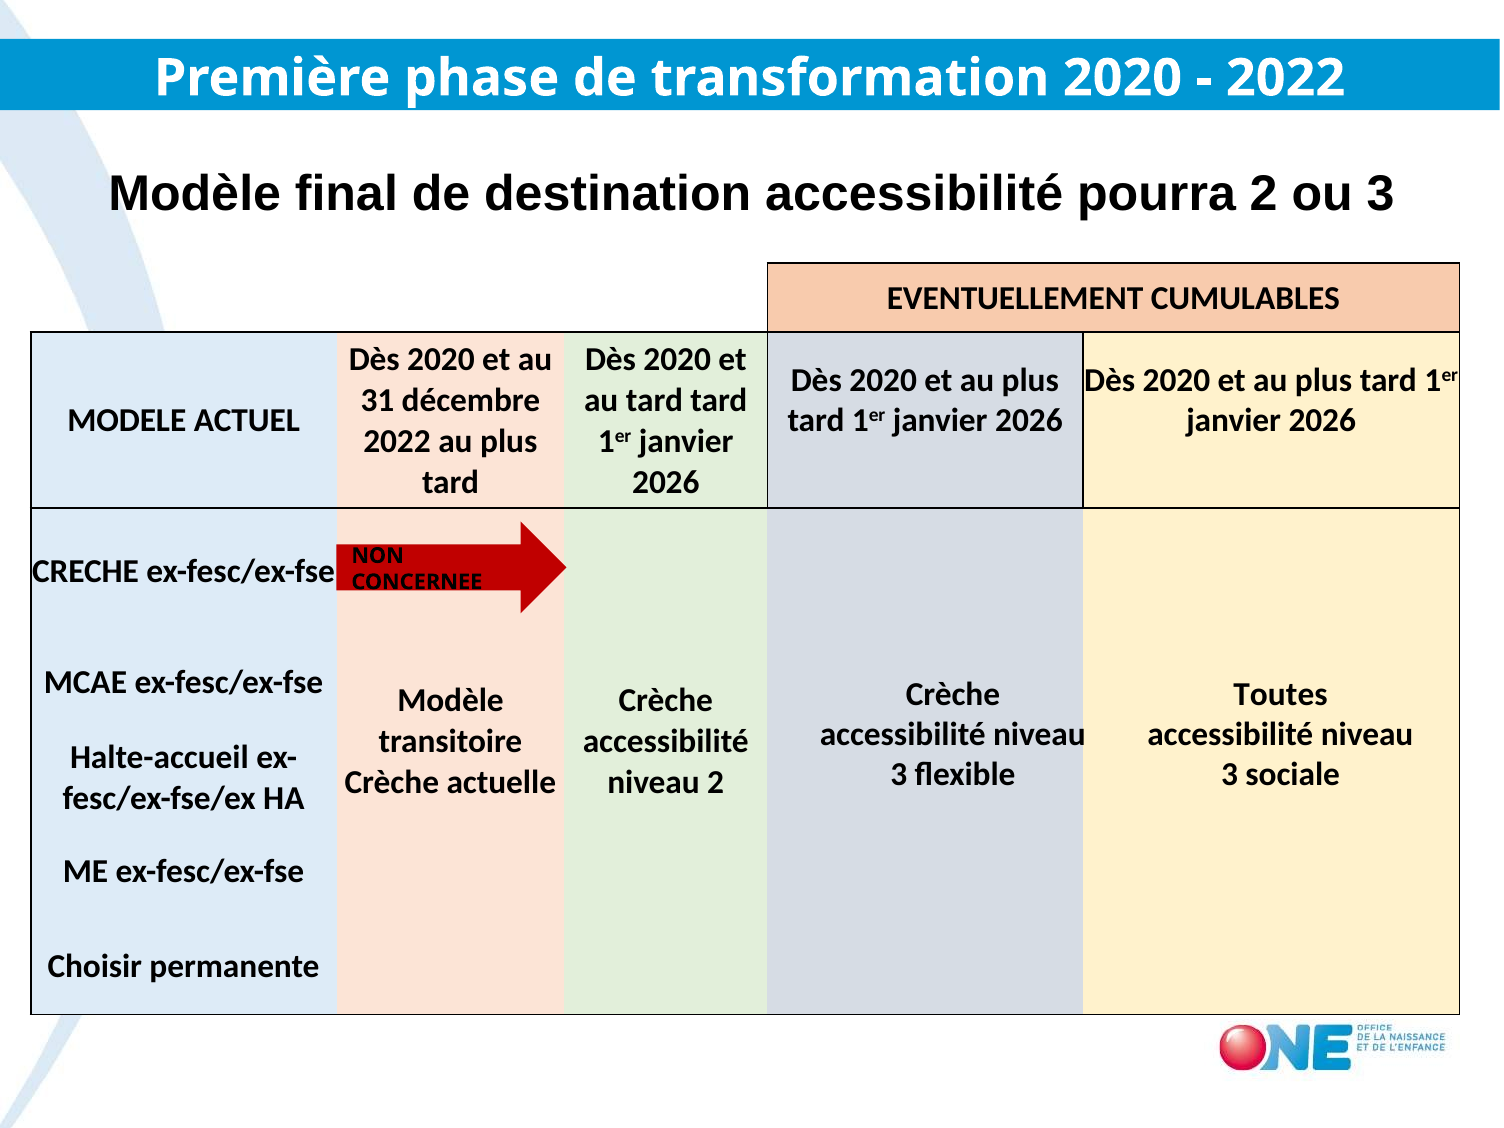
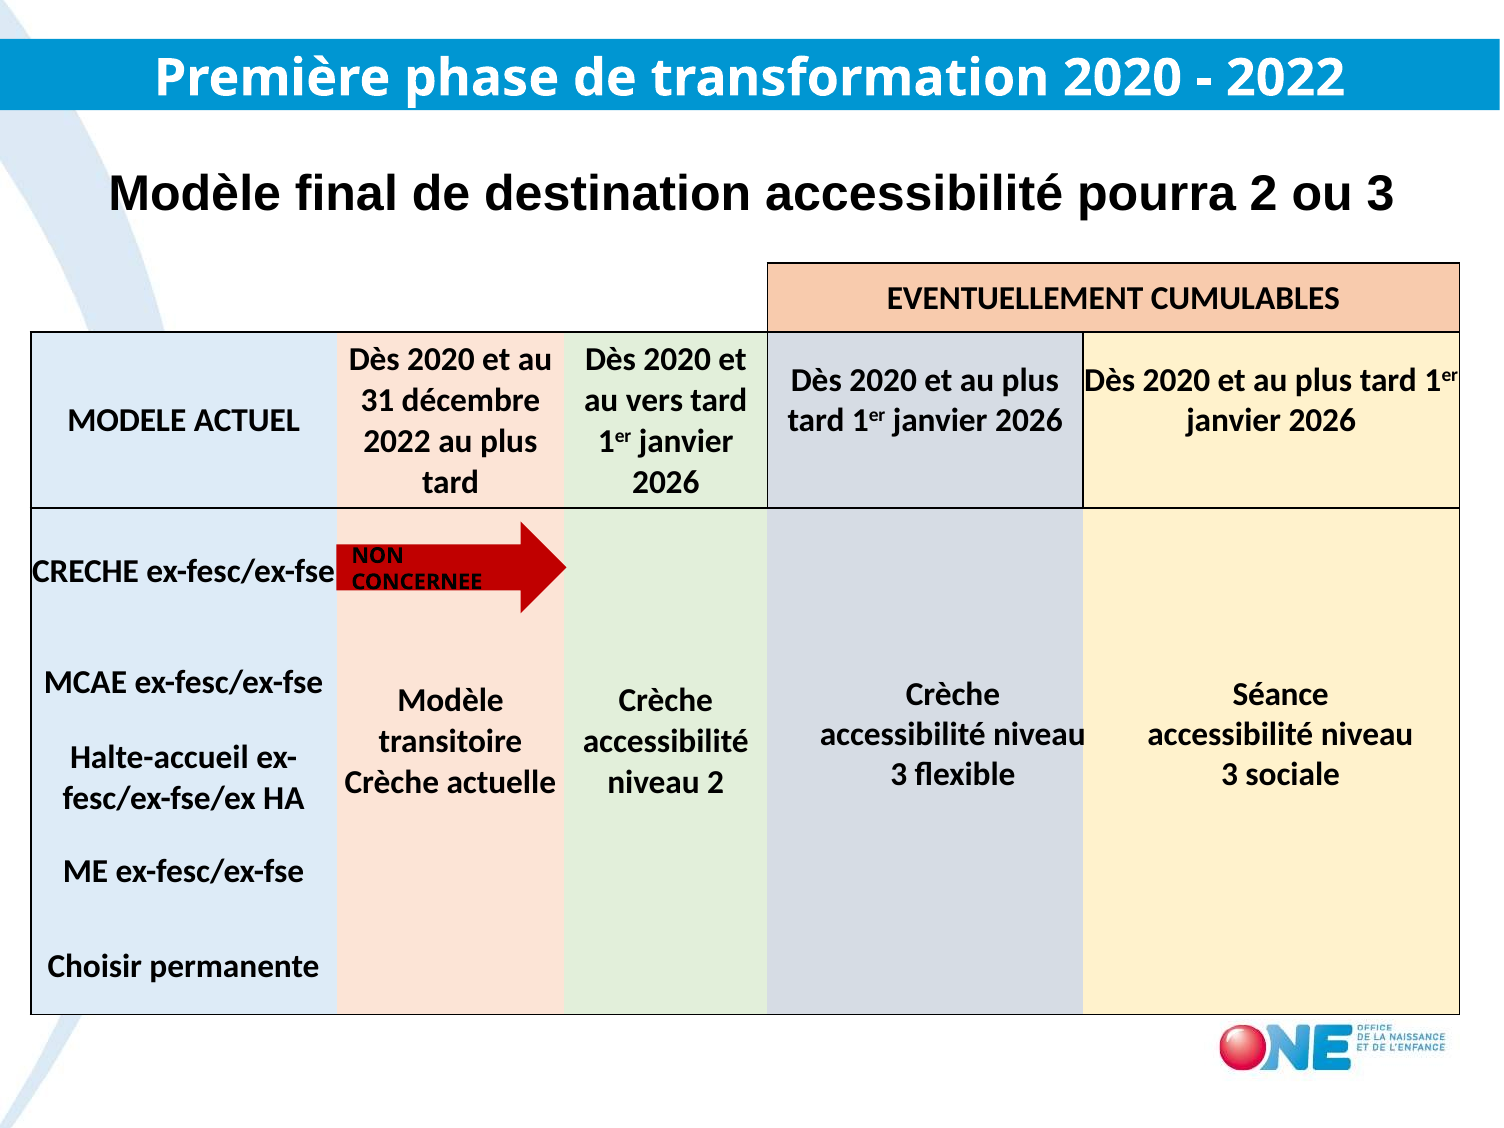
au tard: tard -> vers
Toutes: Toutes -> Séance
